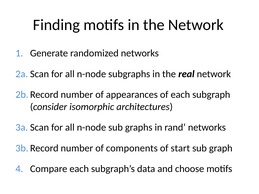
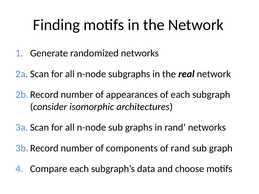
of start: start -> rand
